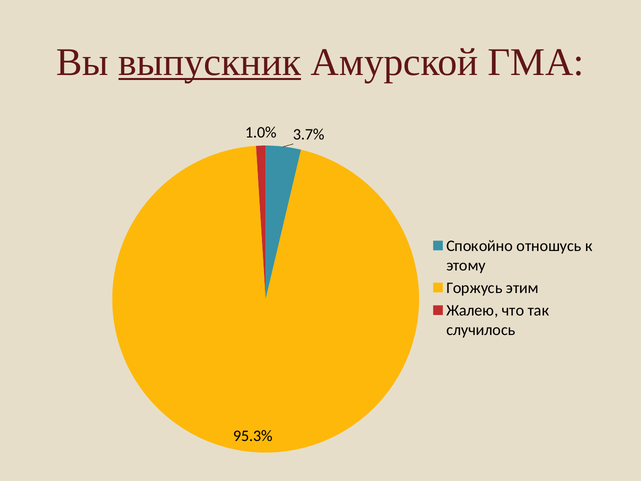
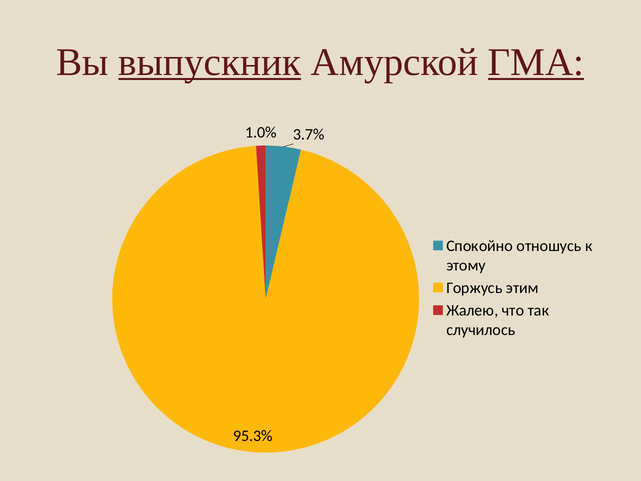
ГМА underline: none -> present
